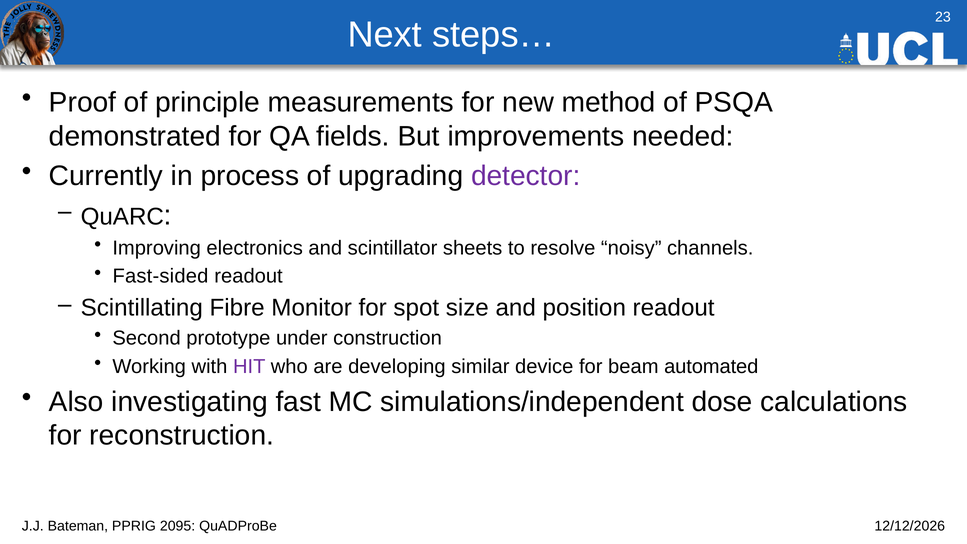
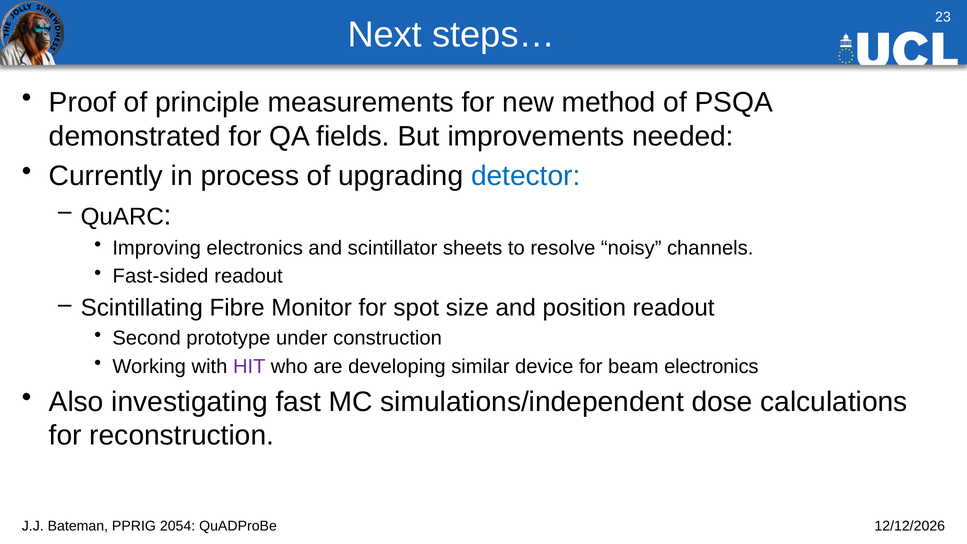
detector colour: purple -> blue
beam automated: automated -> electronics
2095: 2095 -> 2054
